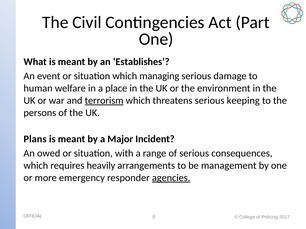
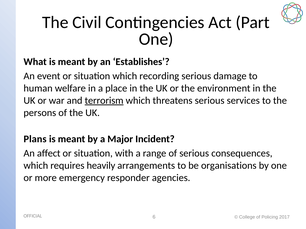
managing: managing -> recording
keeping: keeping -> services
owed: owed -> affect
management: management -> organisations
agencies underline: present -> none
